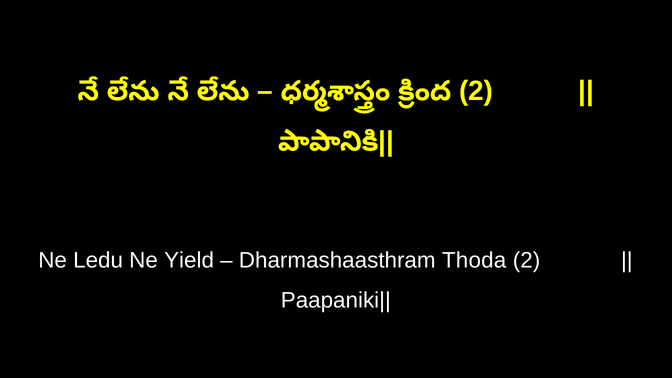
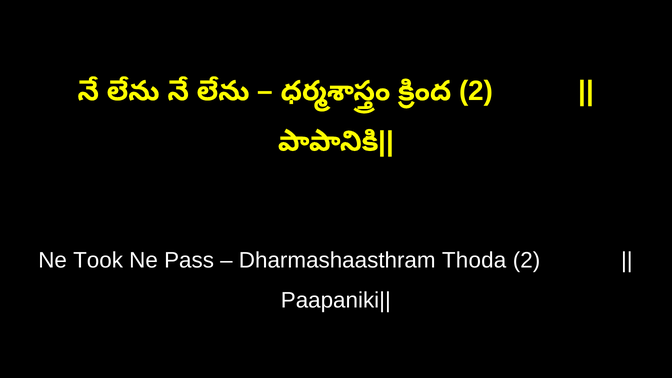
Ledu: Ledu -> Took
Yield: Yield -> Pass
